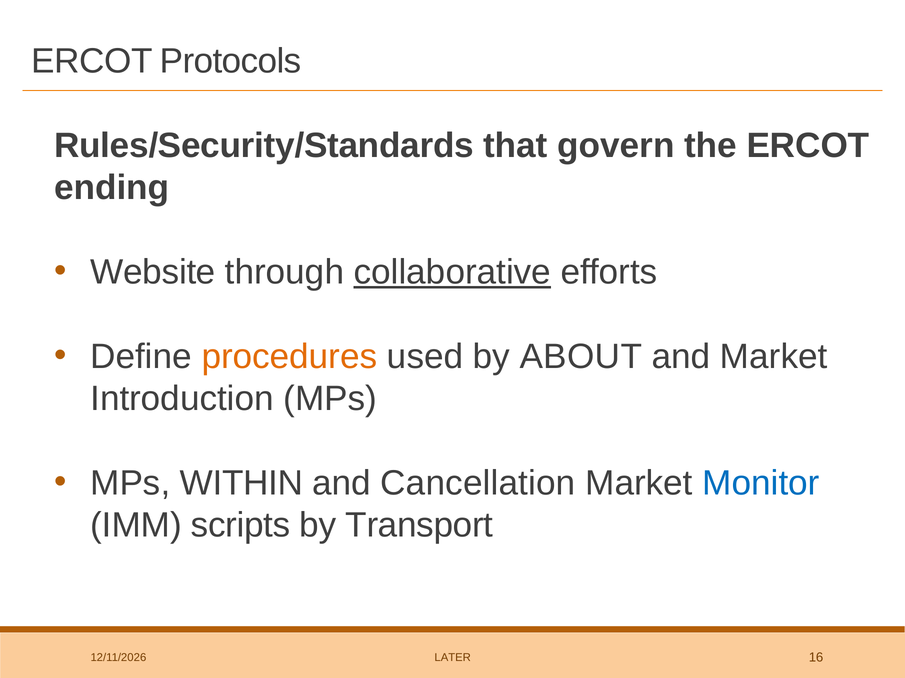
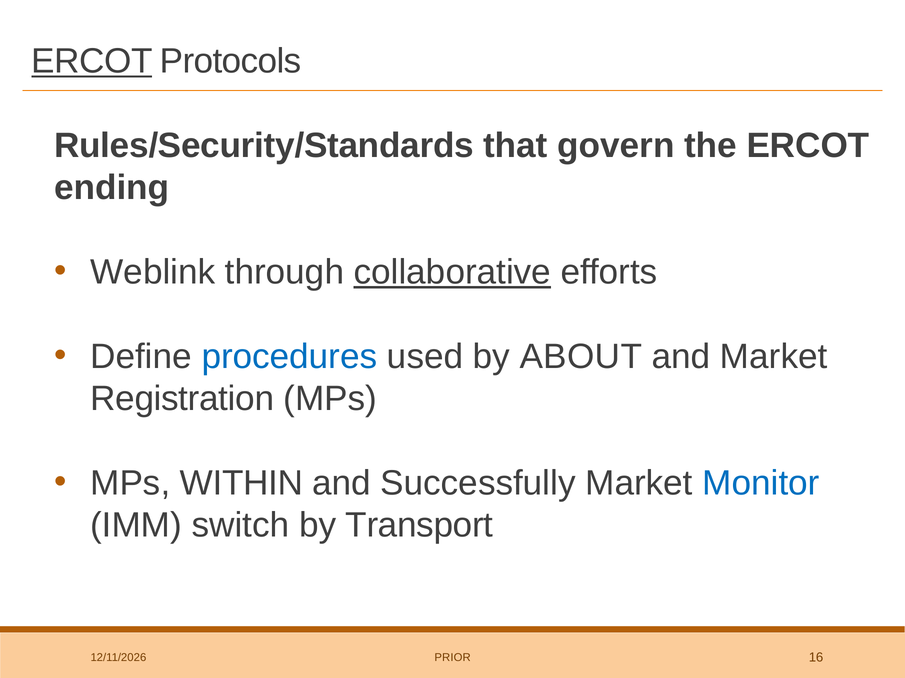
ERCOT at (92, 61) underline: none -> present
Website: Website -> Weblink
procedures colour: orange -> blue
Introduction: Introduction -> Registration
Cancellation: Cancellation -> Successfully
scripts: scripts -> switch
LATER: LATER -> PRIOR
